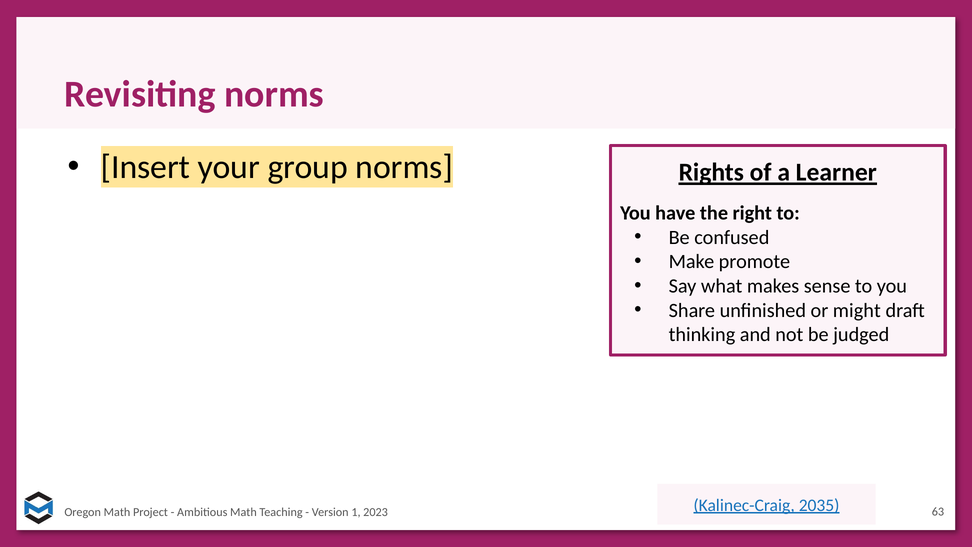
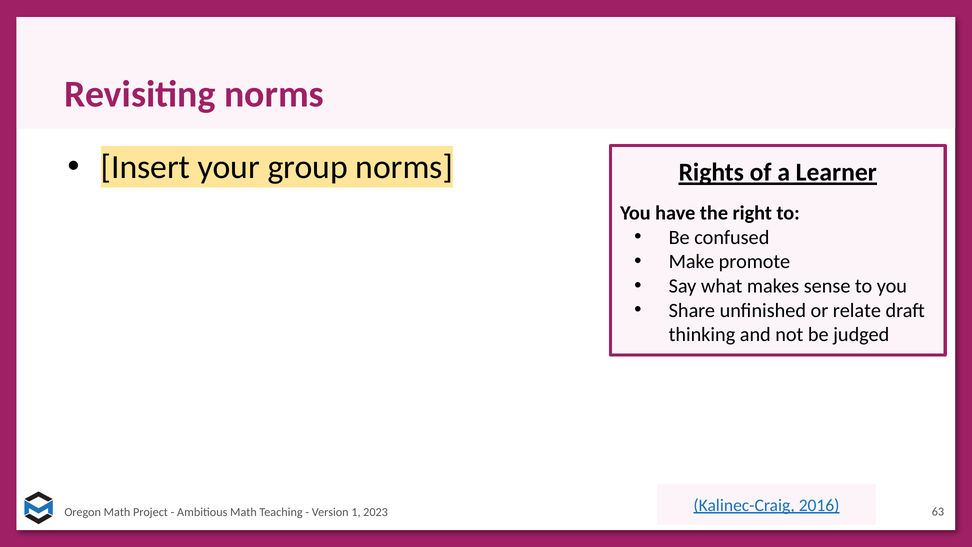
might: might -> relate
2035: 2035 -> 2016
